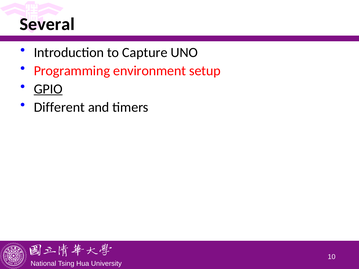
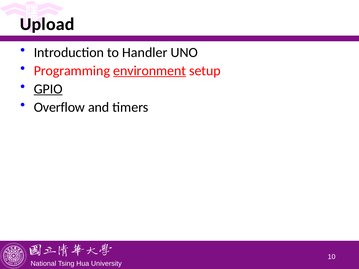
Several: Several -> Upload
Capture: Capture -> Handler
environment underline: none -> present
Different: Different -> Overflow
